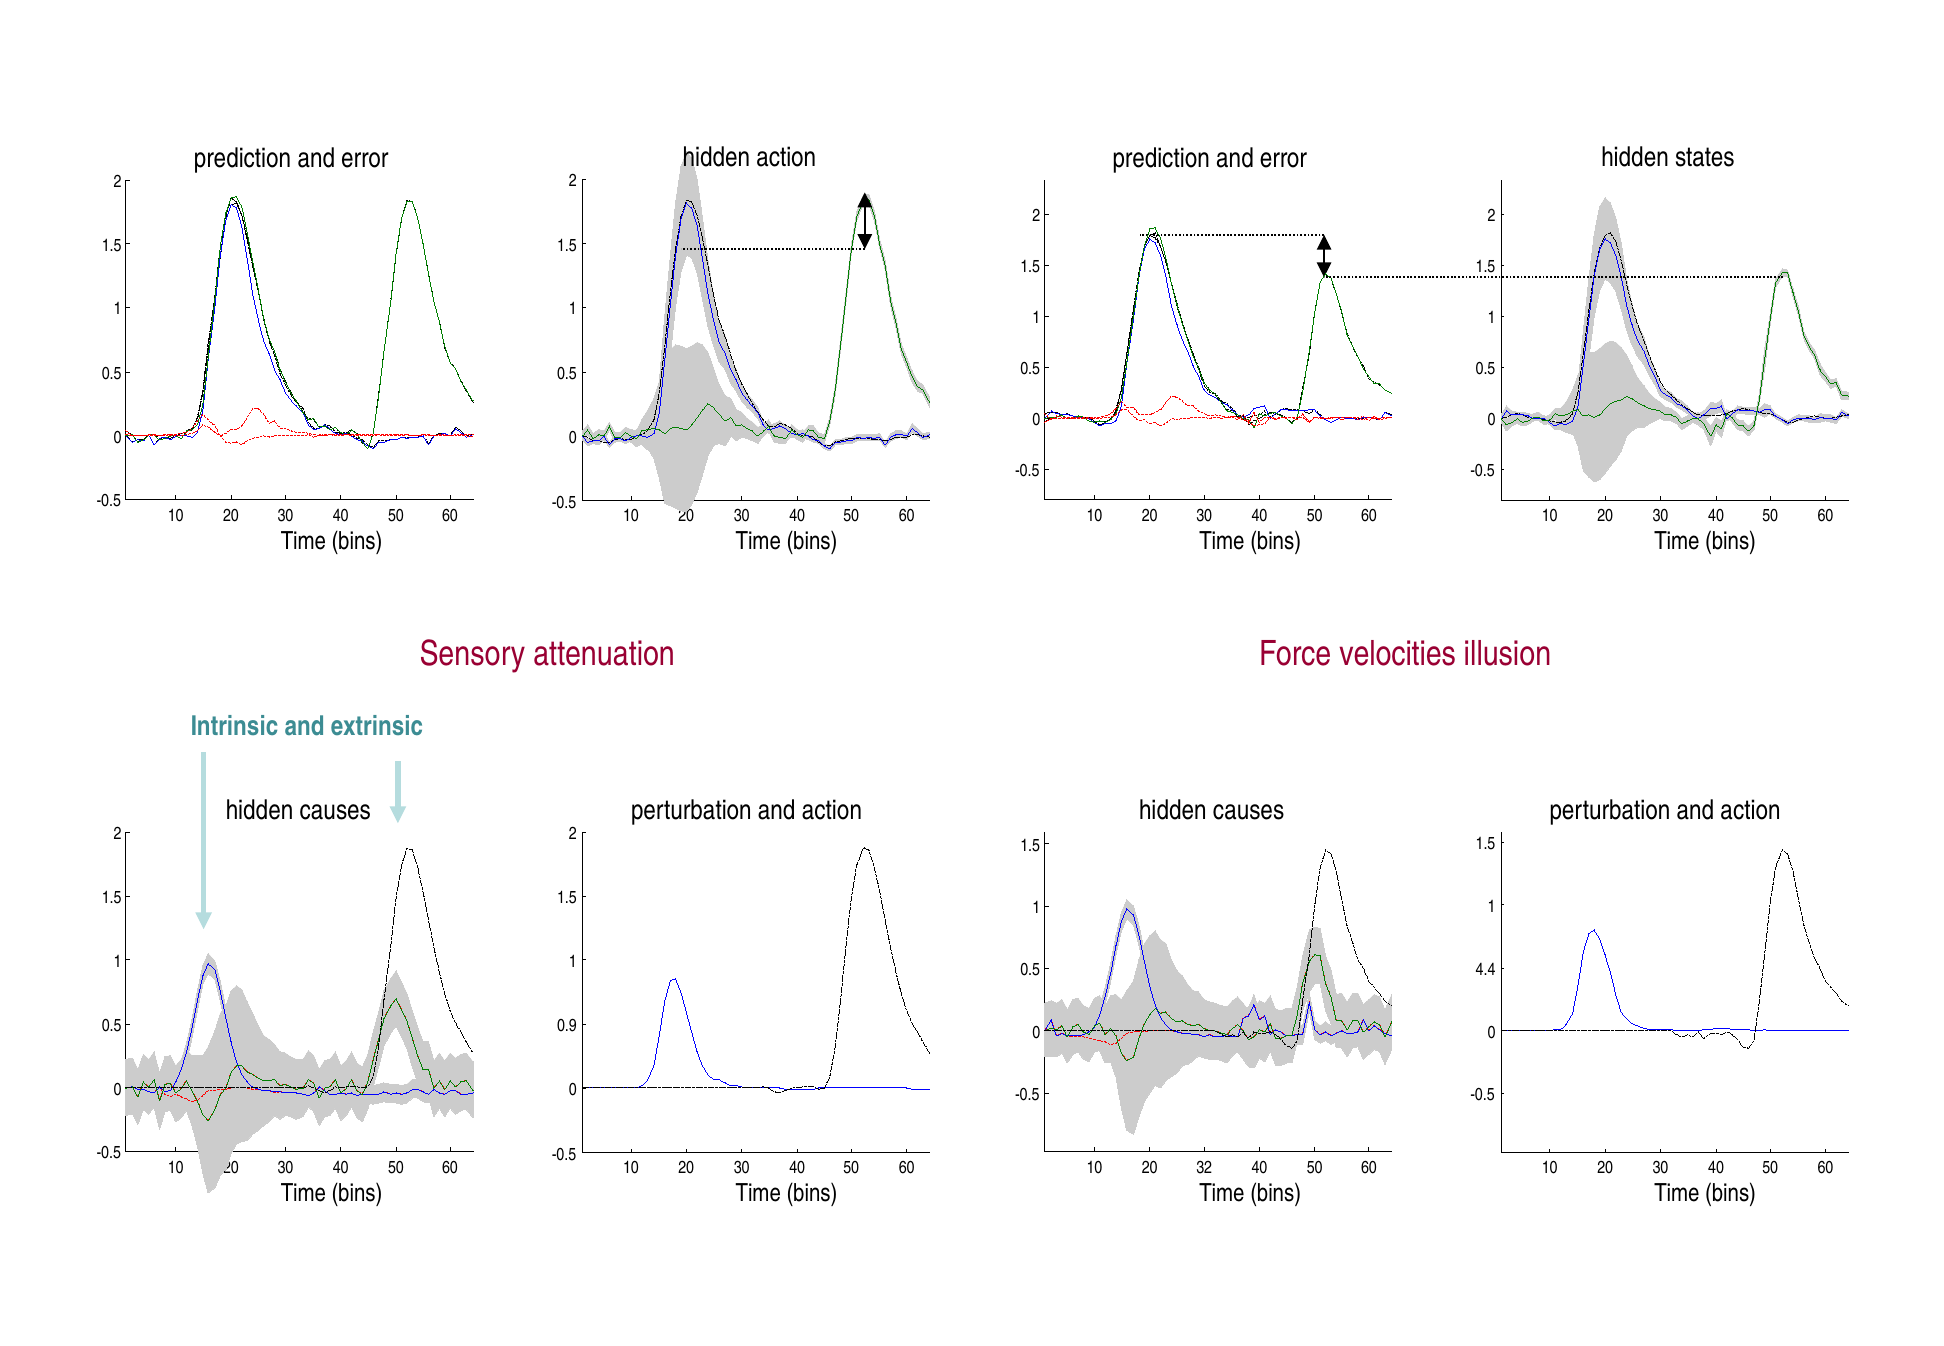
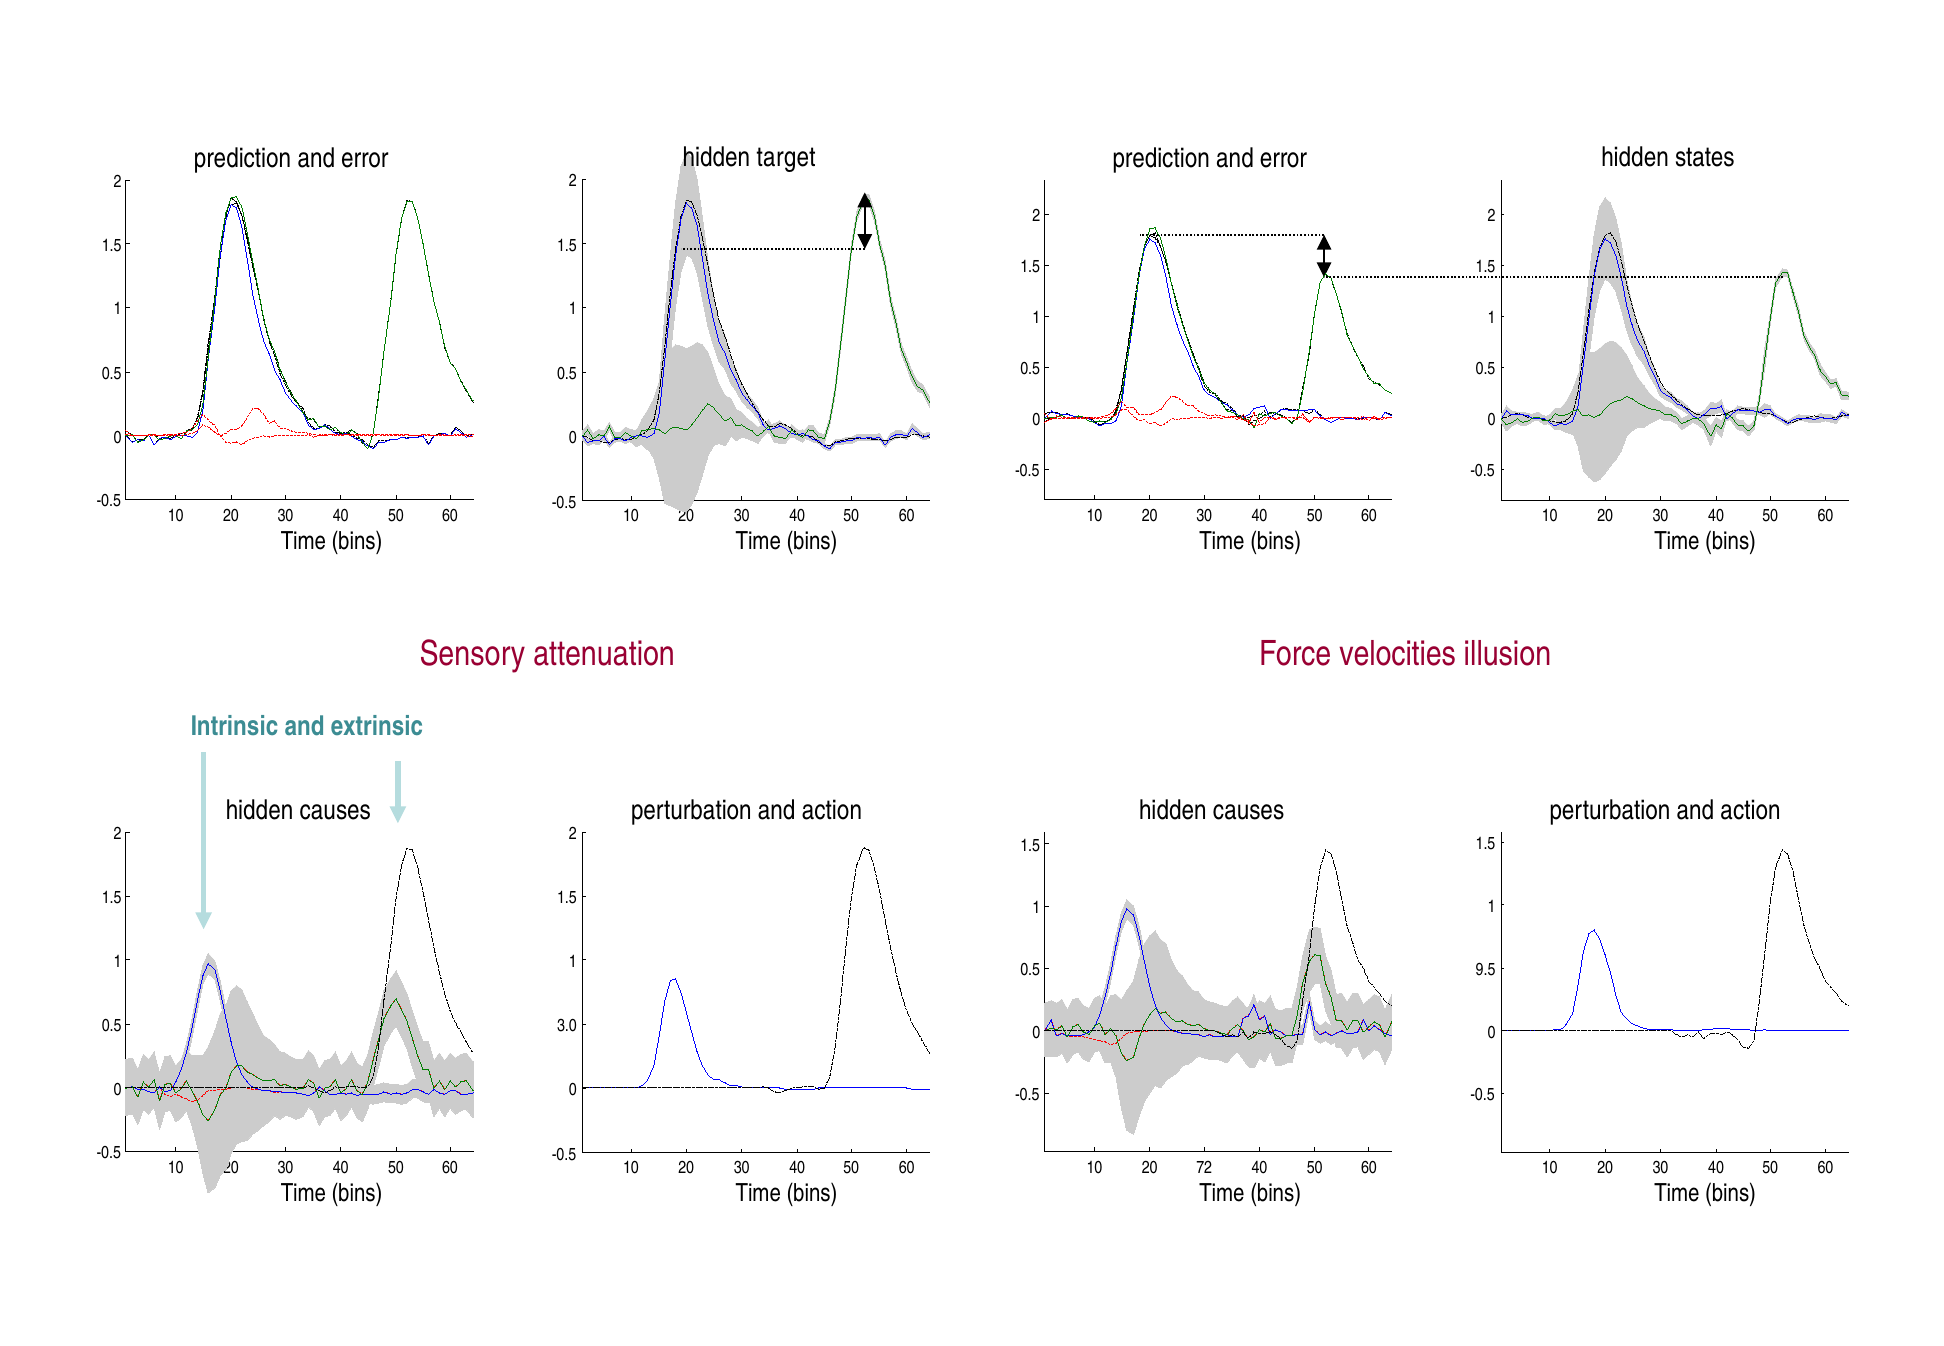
hidden action: action -> target
4.4: 4.4 -> 9.5
0.9: 0.9 -> 3.0
32: 32 -> 72
